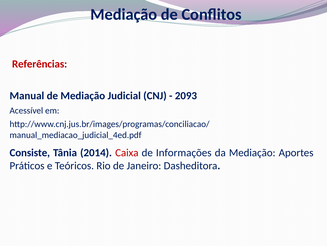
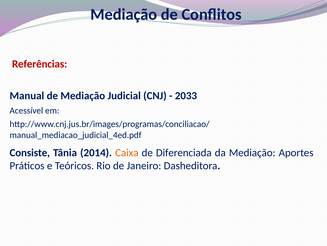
2093: 2093 -> 2033
Caixa colour: red -> orange
Informações: Informações -> Diferenciada
